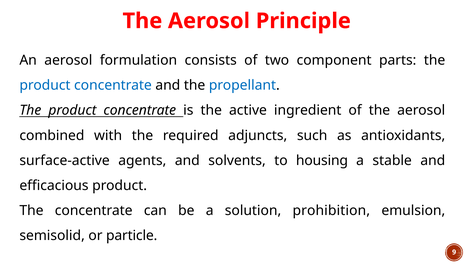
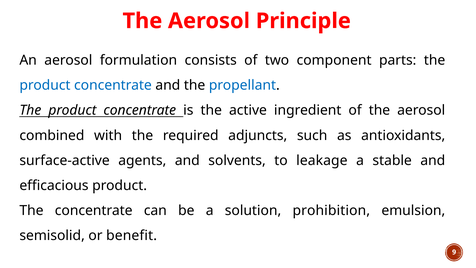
housing: housing -> leakage
particle: particle -> benefit
